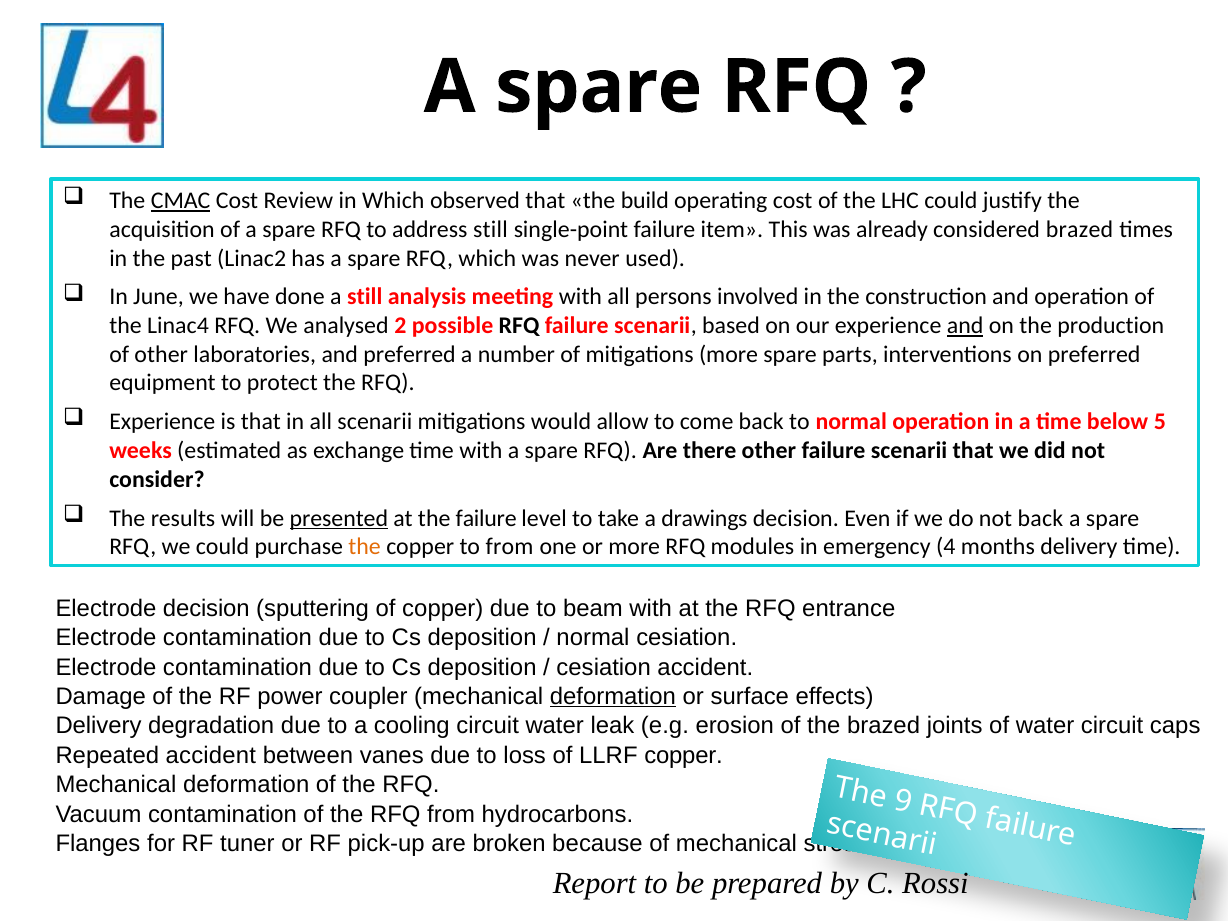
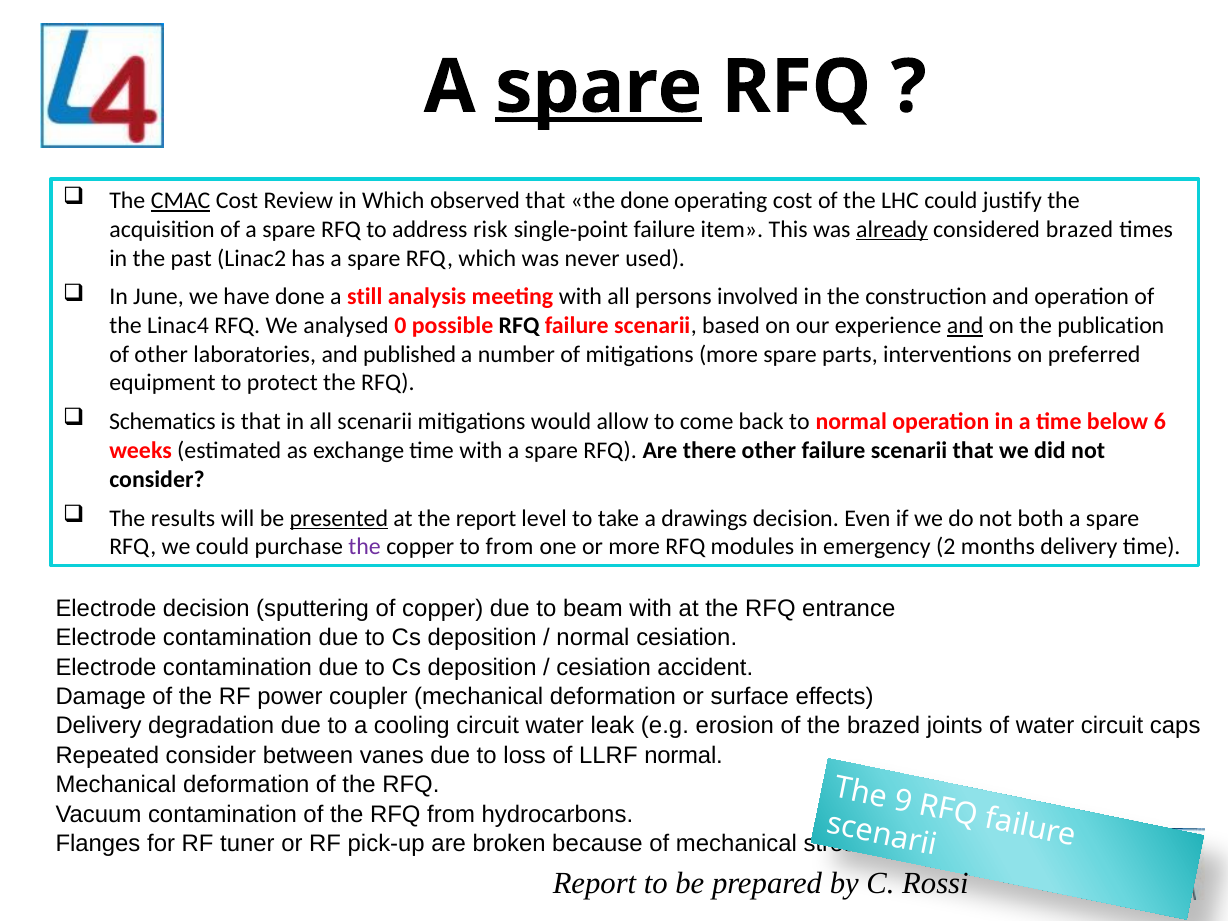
spare at (599, 87) underline: none -> present
the build: build -> done
address still: still -> risk
already underline: none -> present
2: 2 -> 0
production: production -> publication
and preferred: preferred -> published
Experience at (162, 422): Experience -> Schematics
5: 5 -> 6
the failure: failure -> report
not back: back -> both
the at (365, 547) colour: orange -> purple
4: 4 -> 2
deformation at (613, 696) underline: present -> none
Repeated accident: accident -> consider
LLRF copper: copper -> normal
